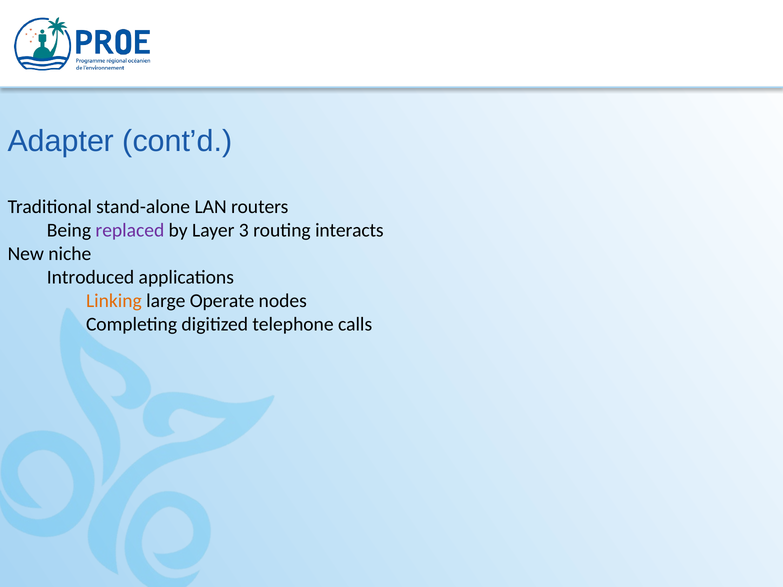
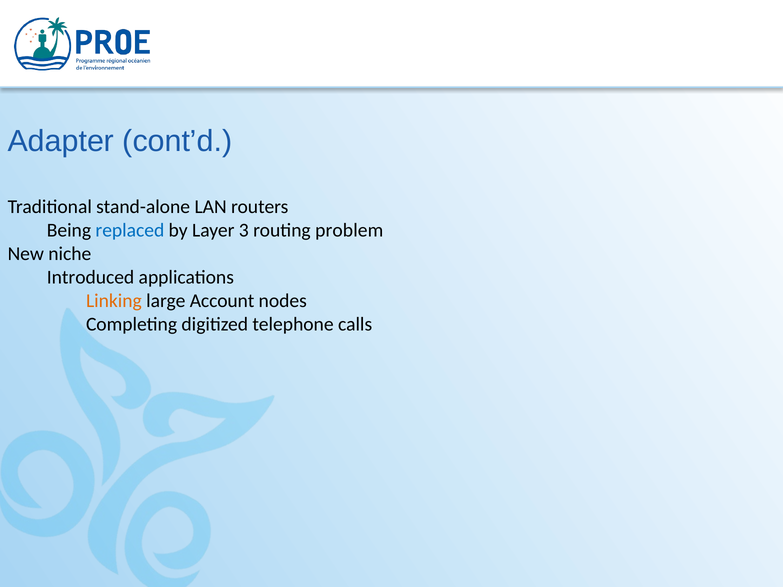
replaced colour: purple -> blue
interacts: interacts -> problem
Operate: Operate -> Account
